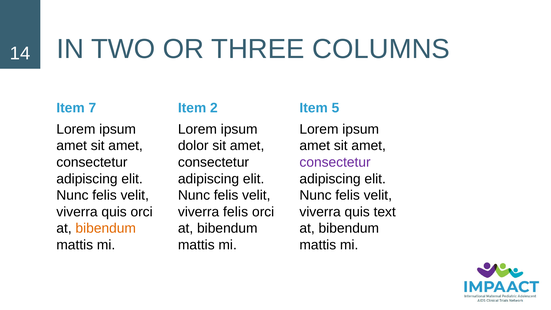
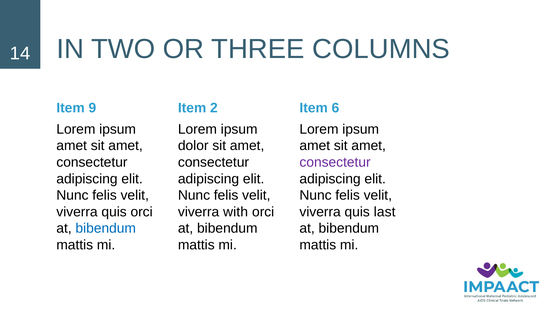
7: 7 -> 9
5: 5 -> 6
viverra felis: felis -> with
text: text -> last
bibendum at (106, 228) colour: orange -> blue
